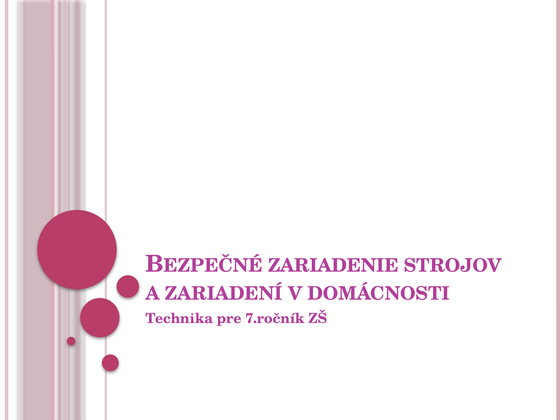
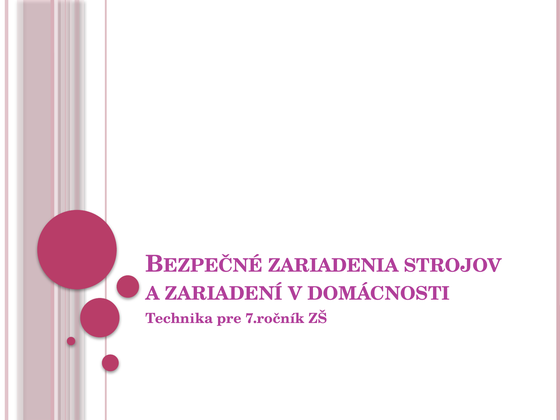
ZARIADENIE: ZARIADENIE -> ZARIADENIA
